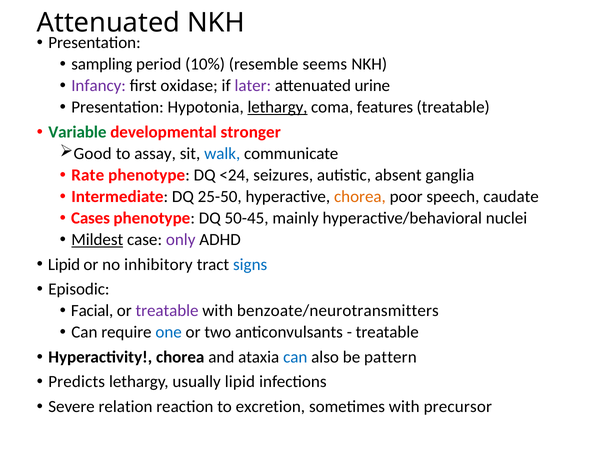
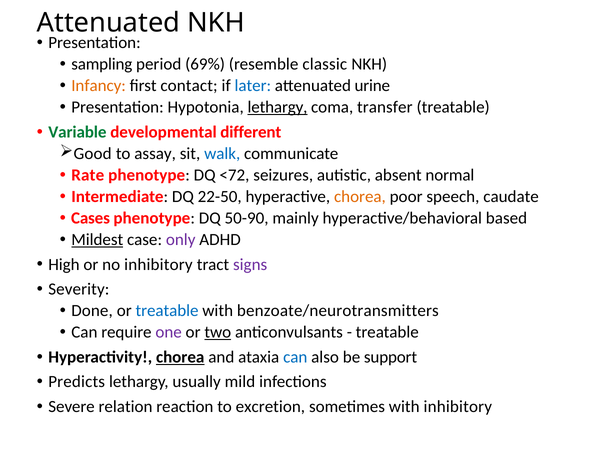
10%: 10% -> 69%
seems: seems -> classic
Infancy colour: purple -> orange
oxidase: oxidase -> contact
later colour: purple -> blue
features: features -> transfer
stronger: stronger -> different
<24: <24 -> <72
ganglia: ganglia -> normal
25-50: 25-50 -> 22-50
50-45: 50-45 -> 50-90
nuclei: nuclei -> based
Lipid at (64, 265): Lipid -> High
signs colour: blue -> purple
Episodic: Episodic -> Severity
Facial: Facial -> Done
treatable at (167, 311) colour: purple -> blue
one colour: blue -> purple
two underline: none -> present
chorea at (180, 358) underline: none -> present
pattern: pattern -> support
usually lipid: lipid -> mild
with precursor: precursor -> inhibitory
